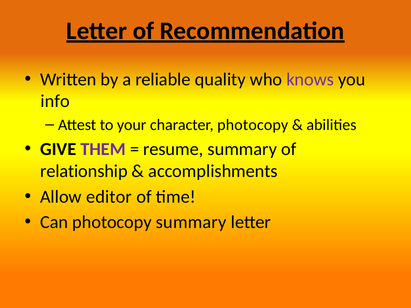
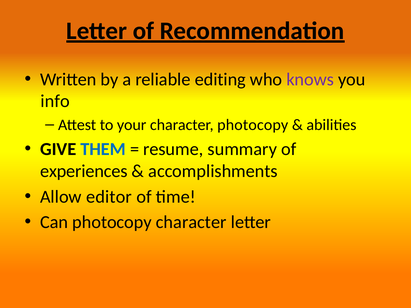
quality: quality -> editing
THEM colour: purple -> blue
relationship: relationship -> experiences
photocopy summary: summary -> character
